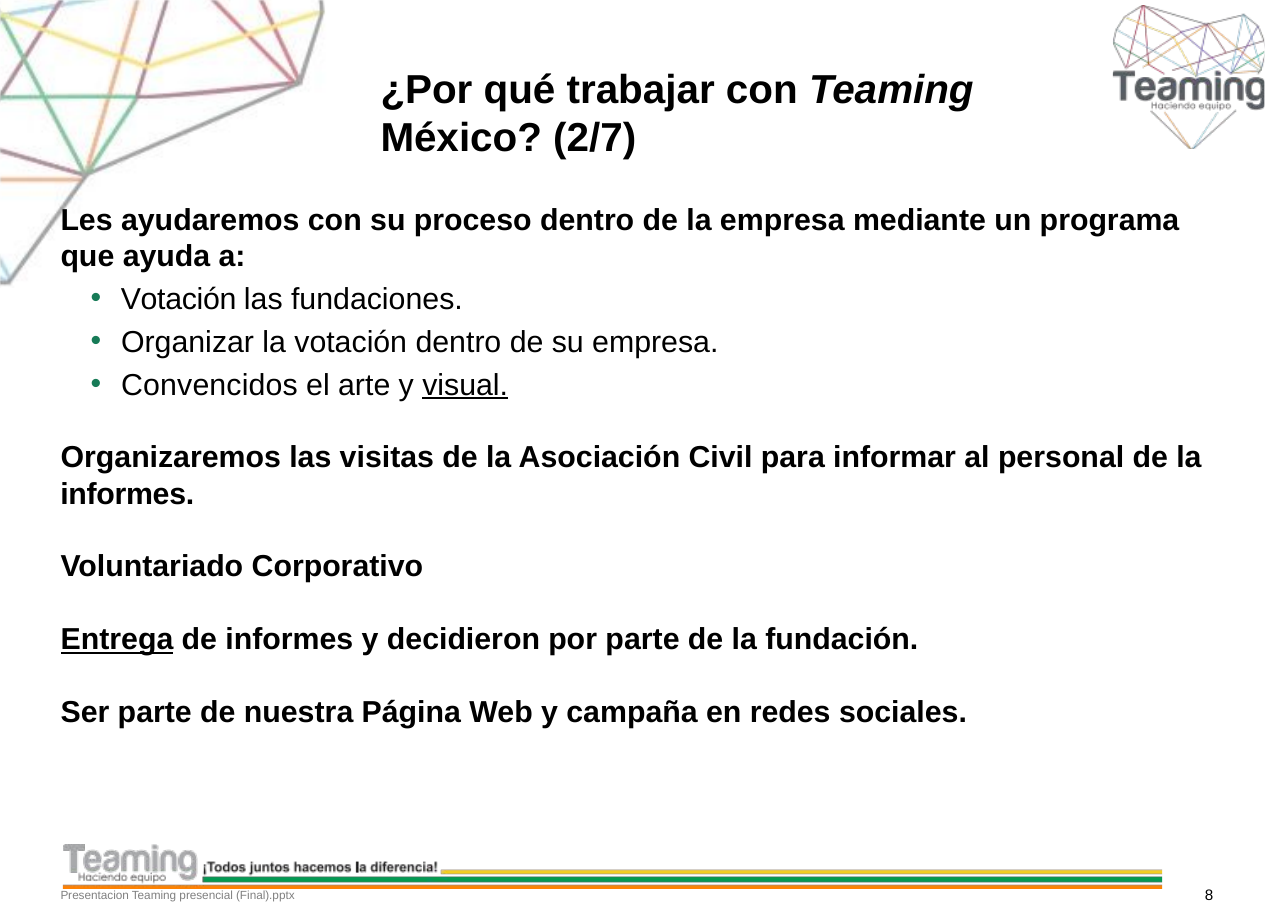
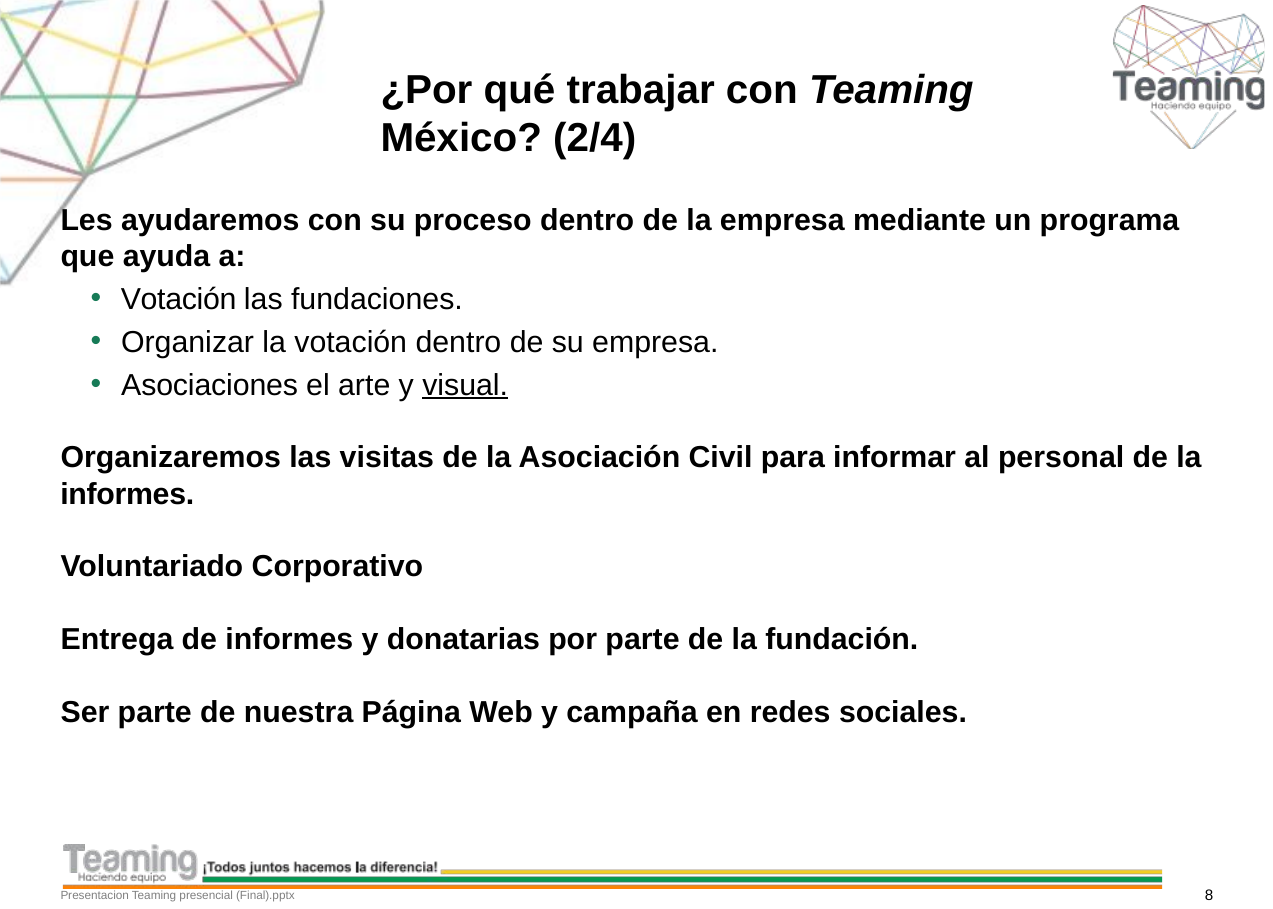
2/7: 2/7 -> 2/4
Convencidos: Convencidos -> Asociaciones
Entrega underline: present -> none
decidieron: decidieron -> donatarias
